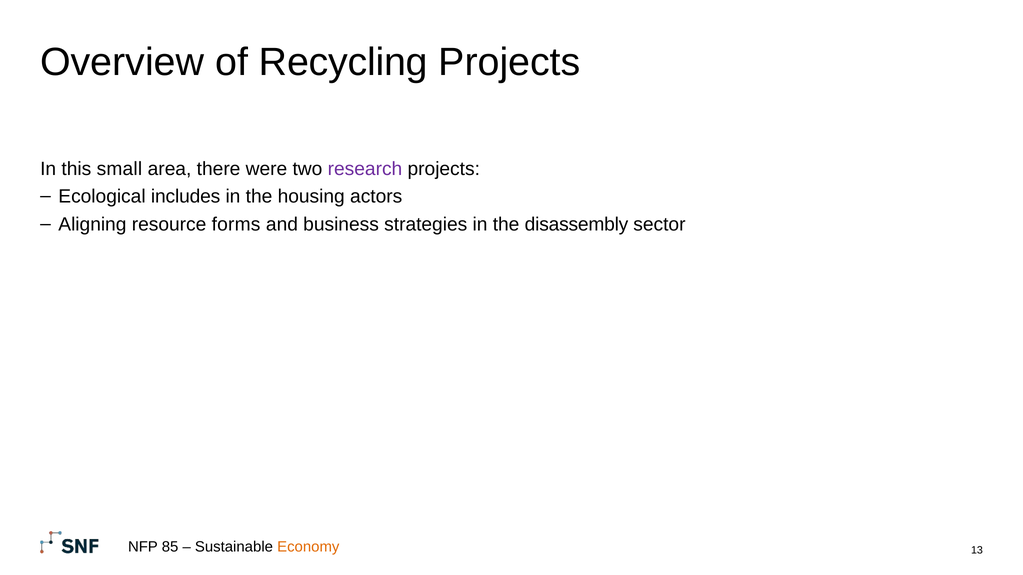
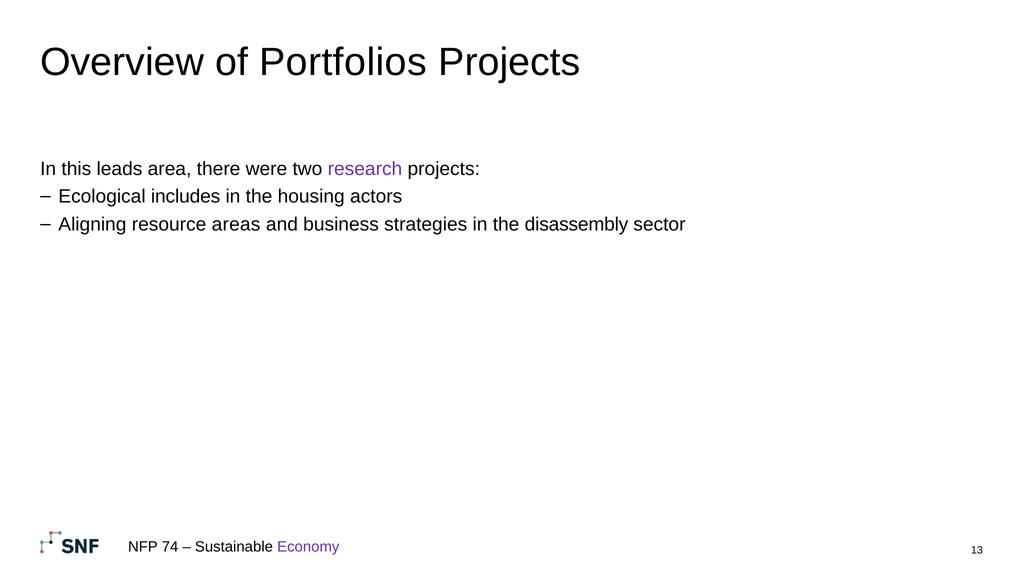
Recycling: Recycling -> Portfolios
small: small -> leads
forms: forms -> areas
85: 85 -> 74
Economy colour: orange -> purple
